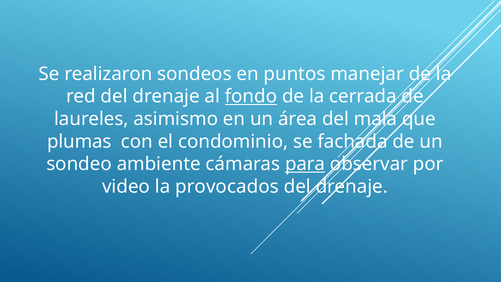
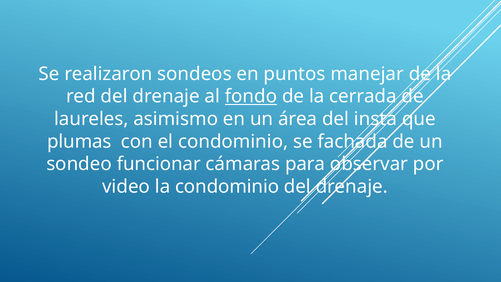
mala: mala -> insta
ambiente: ambiente -> funcionar
para underline: present -> none
la provocados: provocados -> condominio
